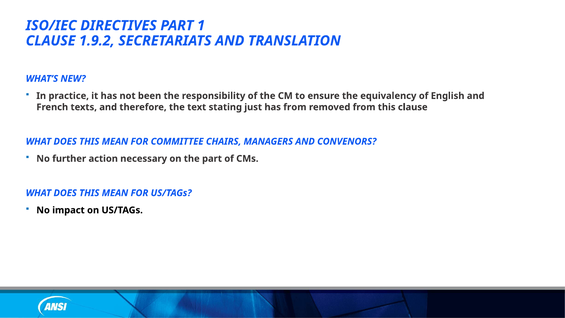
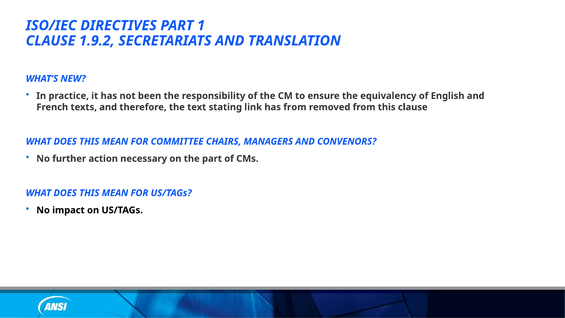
just: just -> link
